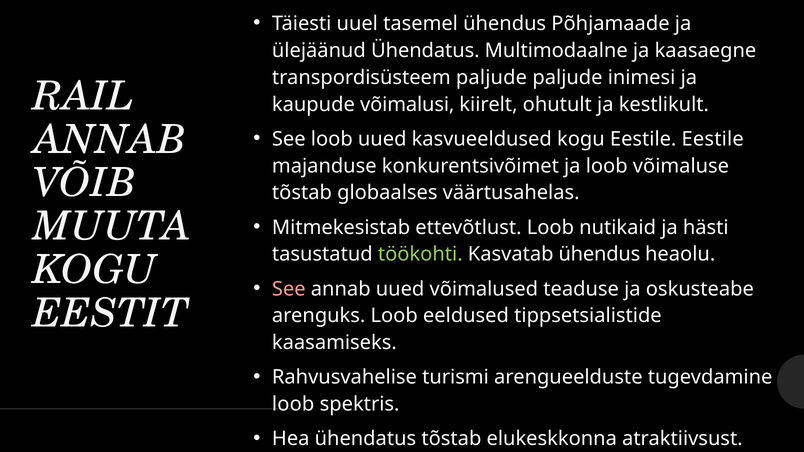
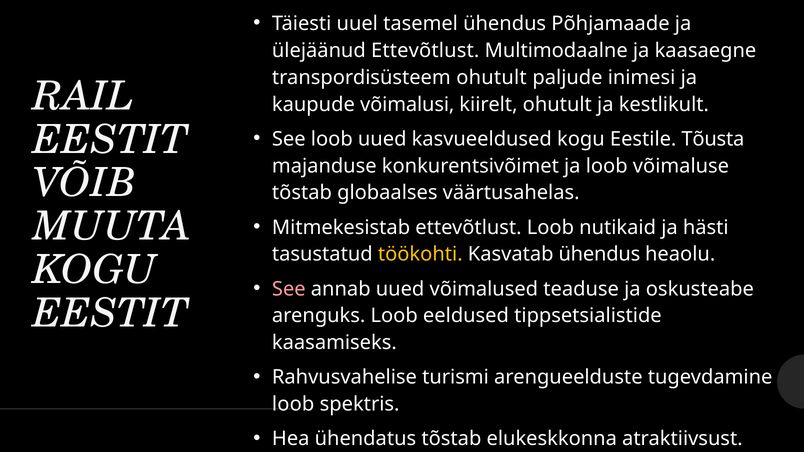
ülejäänud Ühendatus: Ühendatus -> Ettevõtlust
transpordisüsteem paljude: paljude -> ohutult
ANNAB at (110, 140): ANNAB -> EESTIT
Eestile Eestile: Eestile -> Tõusta
töökohti colour: light green -> yellow
